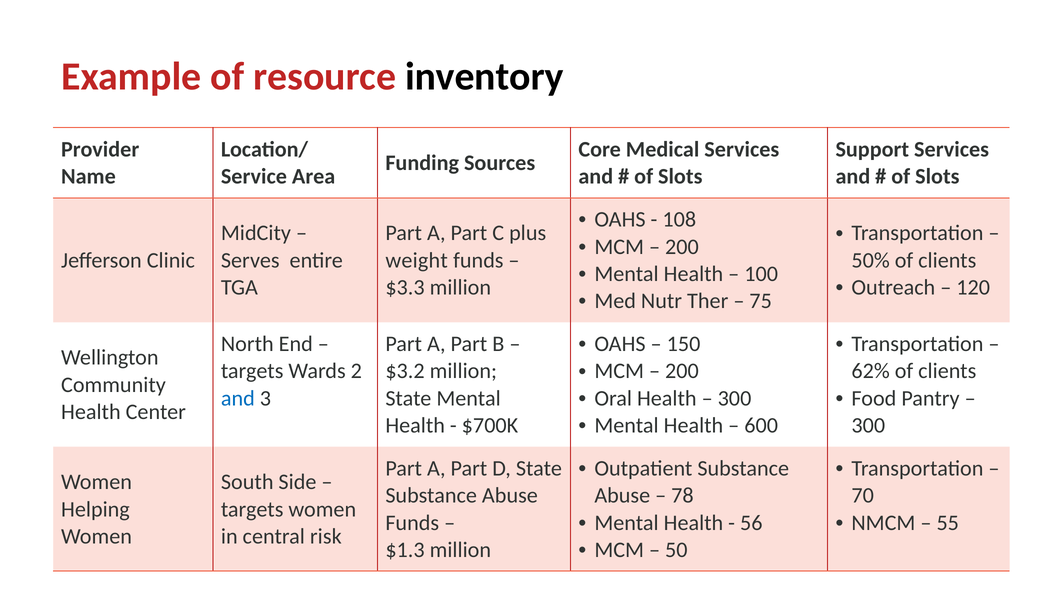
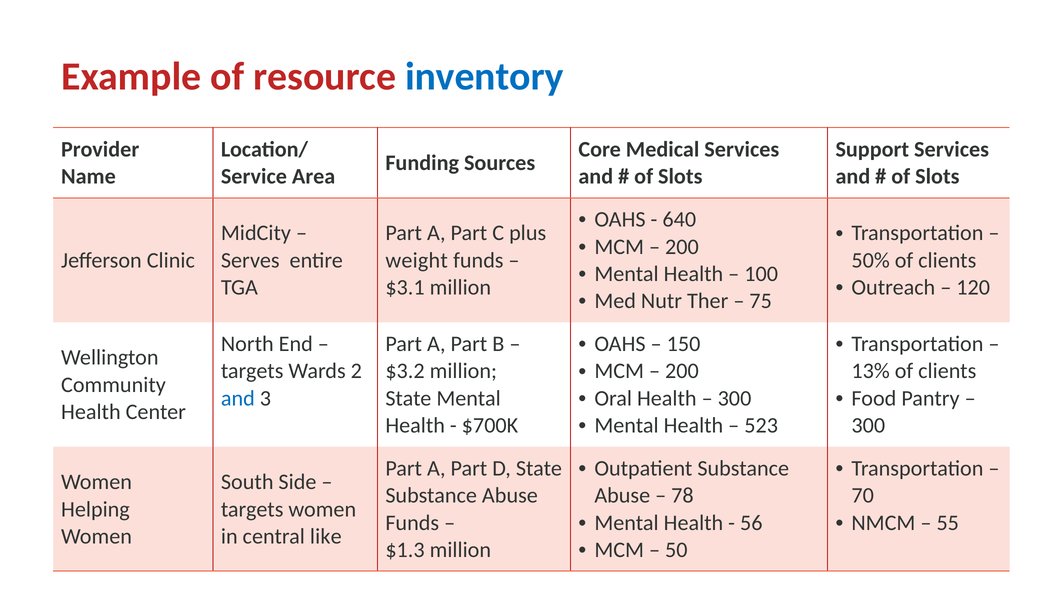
inventory colour: black -> blue
108: 108 -> 640
$3.3: $3.3 -> $3.1
62%: 62% -> 13%
600: 600 -> 523
risk: risk -> like
